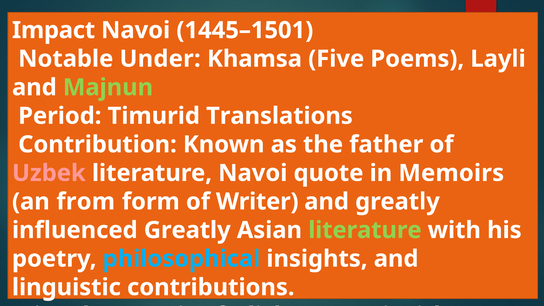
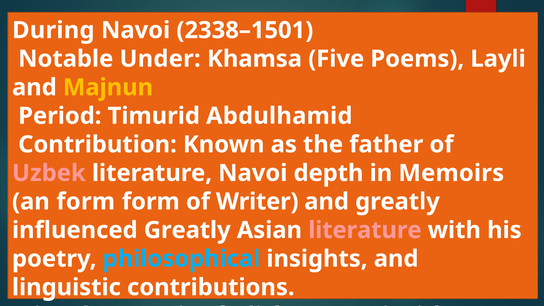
Impact: Impact -> During
1445–1501: 1445–1501 -> 2338–1501
Majnun colour: light green -> yellow
Translations: Translations -> Abdulhamid
Navoi quote: quote -> depth
an from: from -> form
literature at (365, 230) colour: light green -> pink
